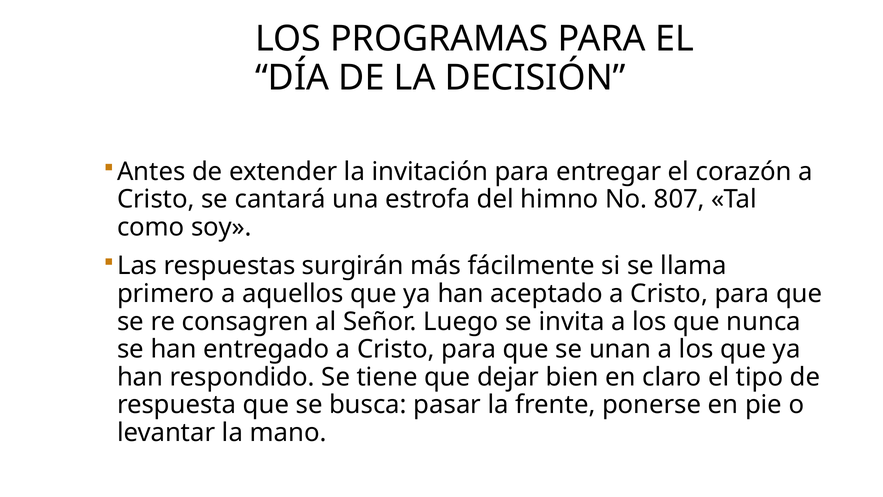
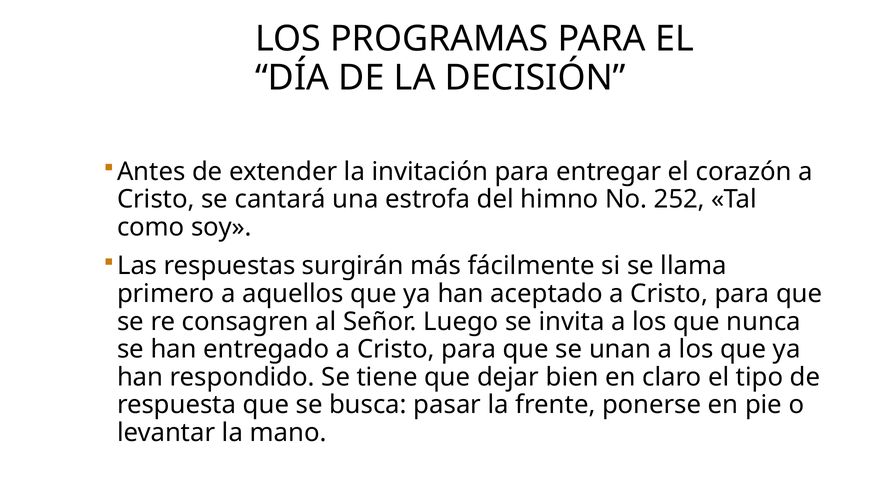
807: 807 -> 252
